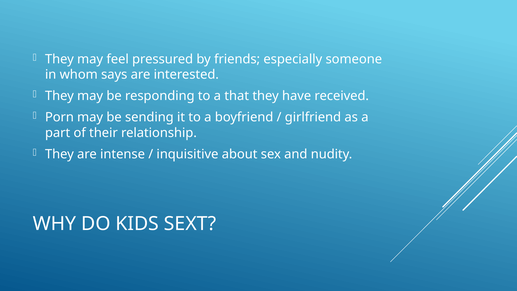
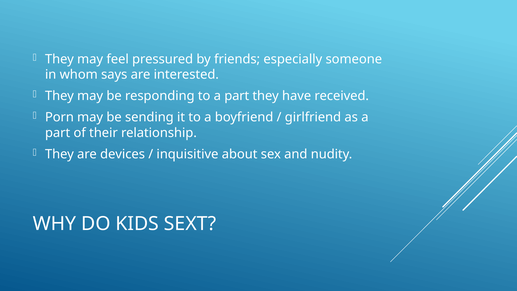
to a that: that -> part
intense: intense -> devices
